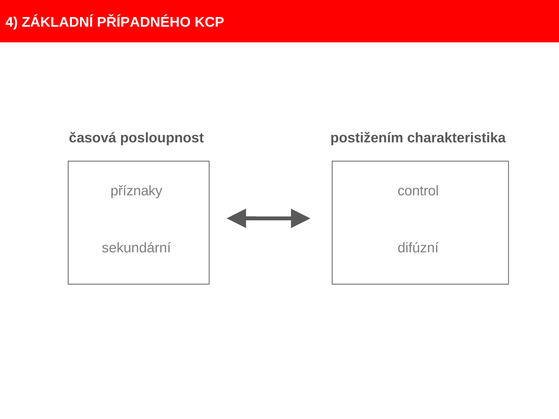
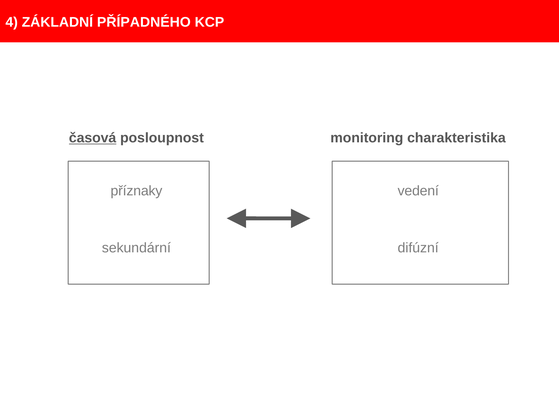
časová underline: none -> present
postižením: postižením -> monitoring
control: control -> vedení
